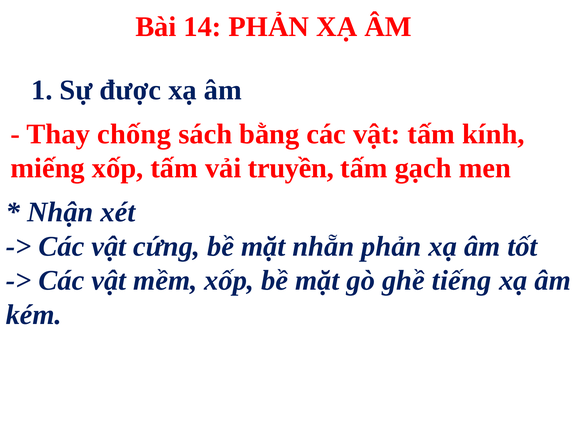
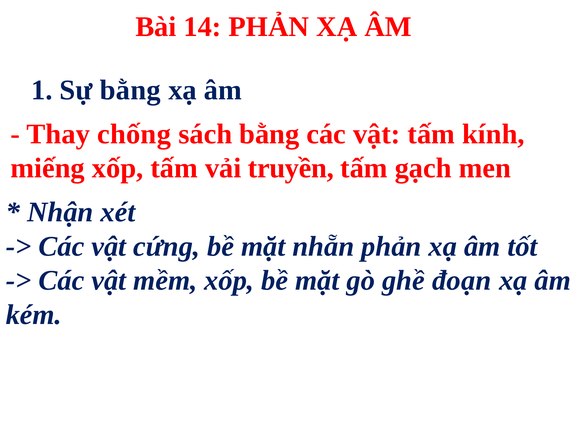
Sự được: được -> bằng
tiếng: tiếng -> đoạn
